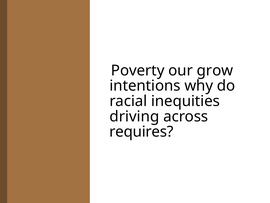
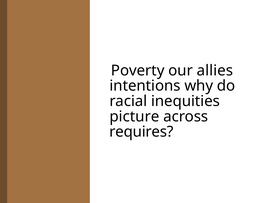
grow: grow -> allies
driving: driving -> picture
